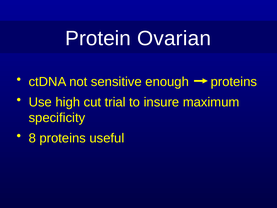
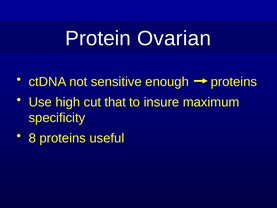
trial: trial -> that
